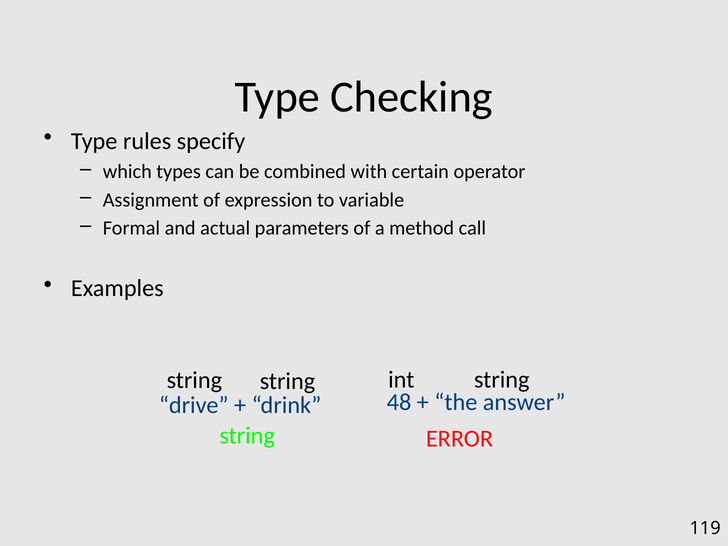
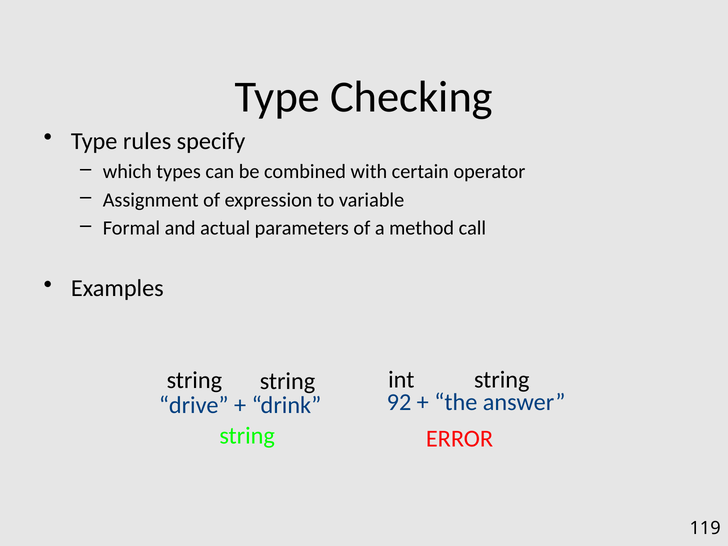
48: 48 -> 92
